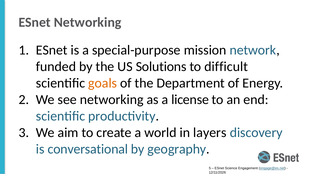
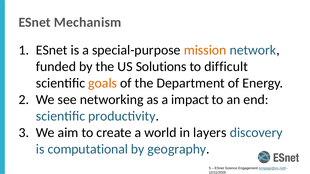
ESnet Networking: Networking -> Mechanism
mission colour: black -> orange
license: license -> impact
conversational: conversational -> computational
